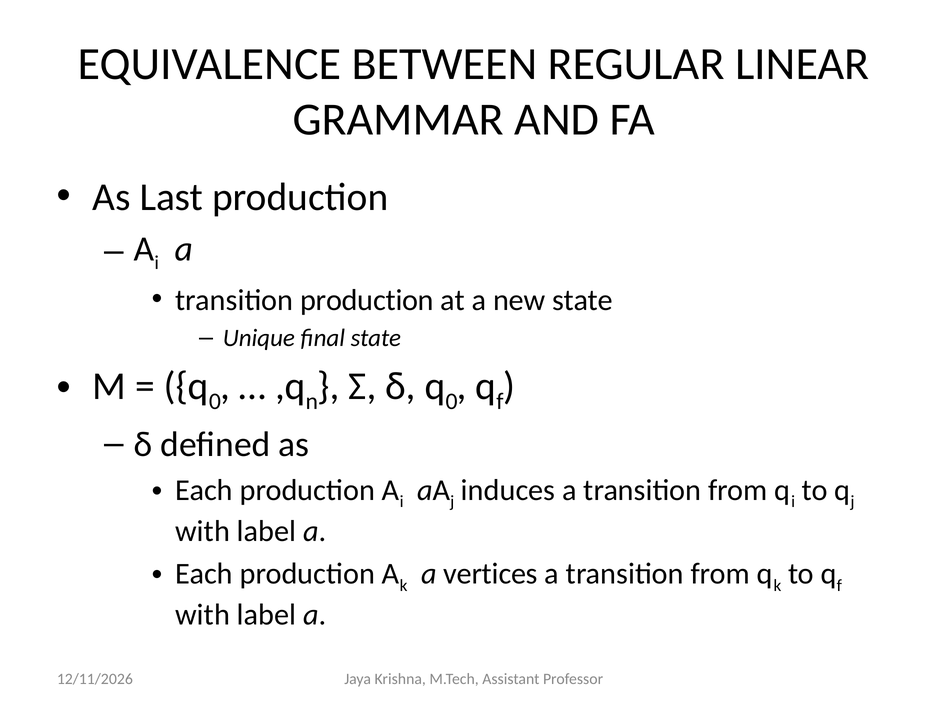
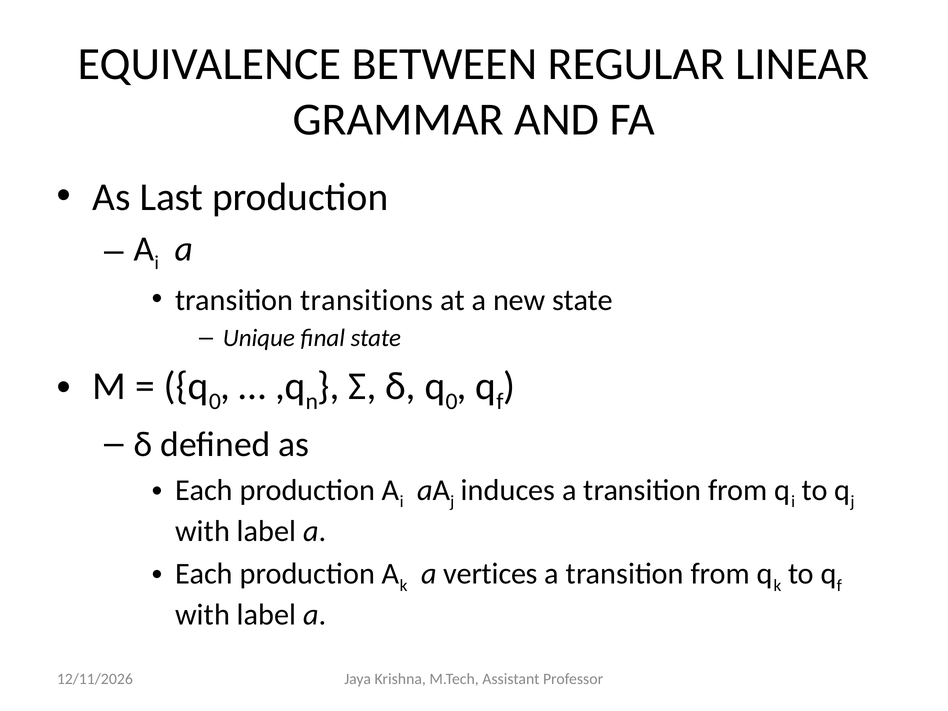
transition production: production -> transitions
